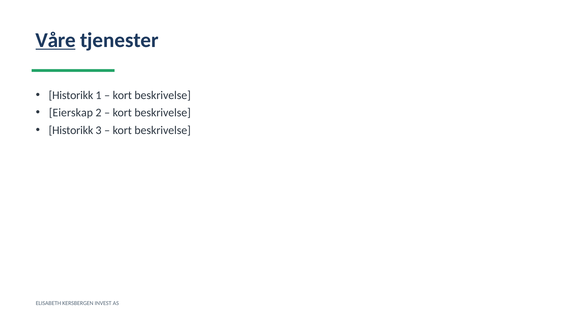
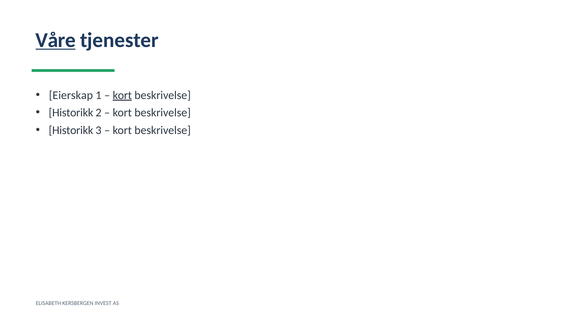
Historikk at (71, 95): Historikk -> Eierskap
kort at (122, 95) underline: none -> present
Eierskap at (71, 113): Eierskap -> Historikk
